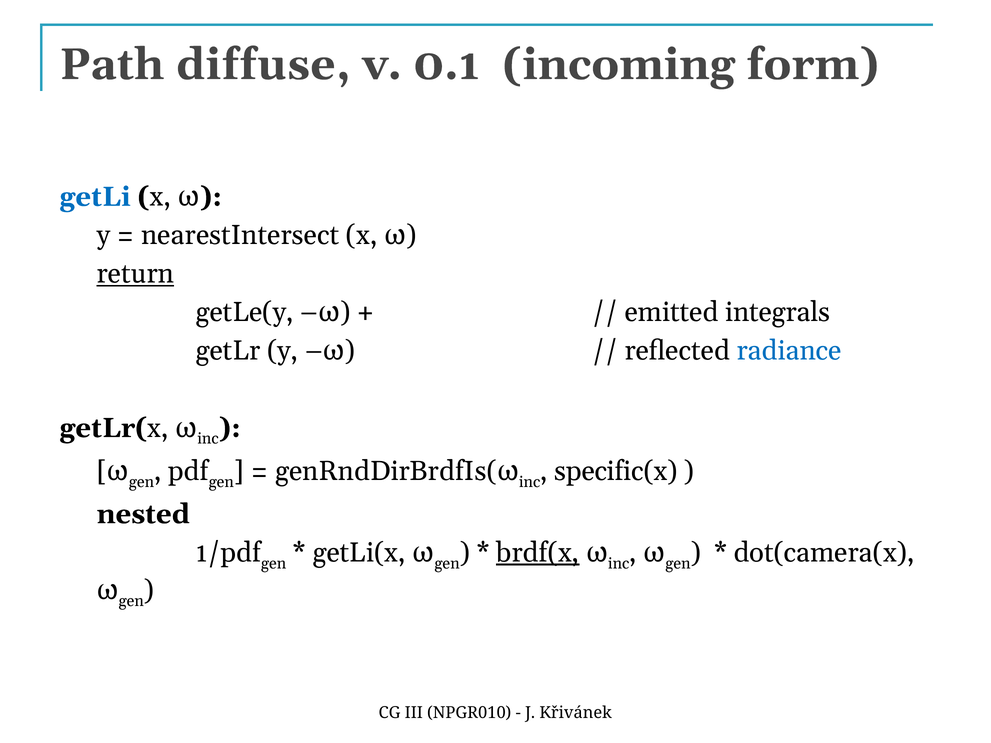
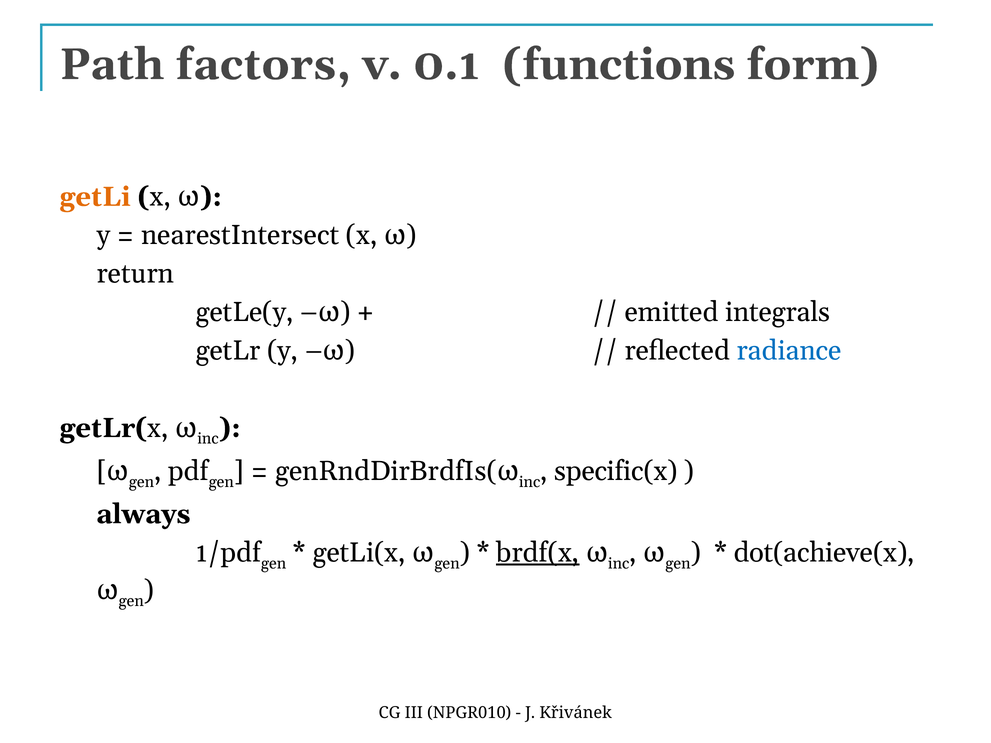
diffuse: diffuse -> factors
incoming: incoming -> functions
getLi colour: blue -> orange
return underline: present -> none
nested: nested -> always
dot(camera(x: dot(camera(x -> dot(achieve(x
